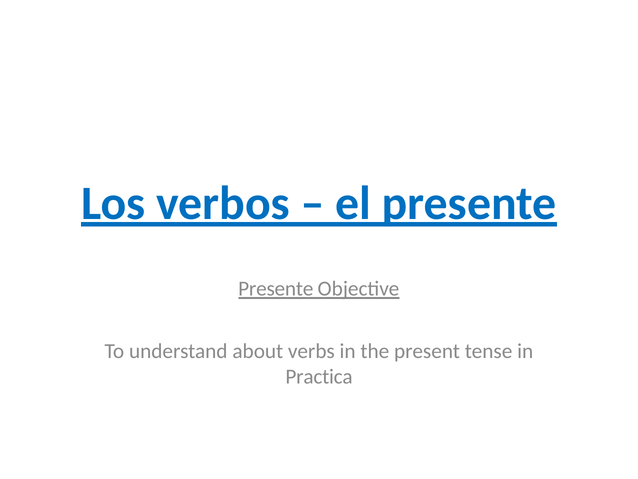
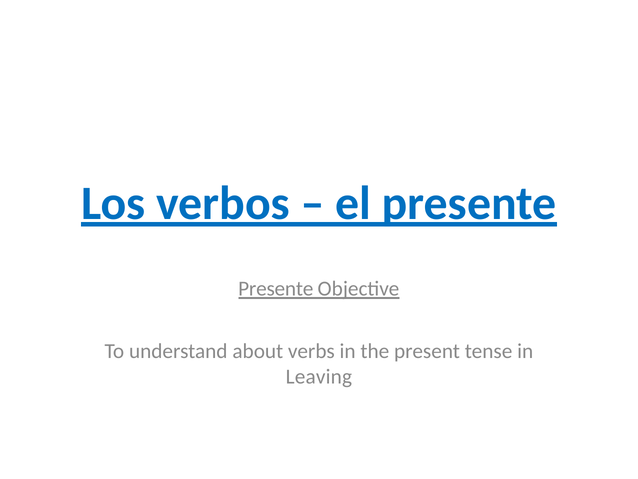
Practica: Practica -> Leaving
